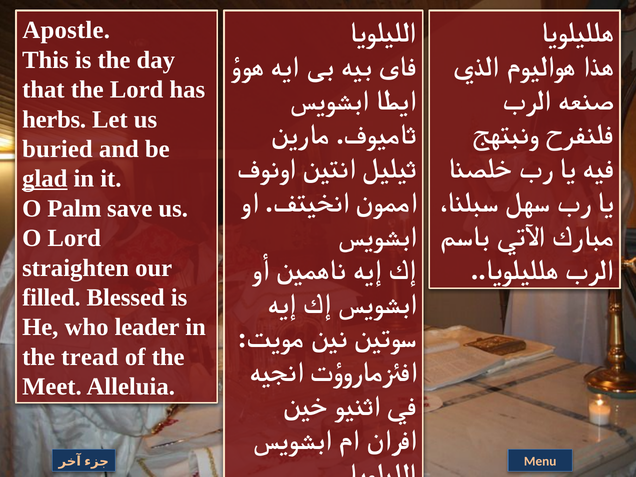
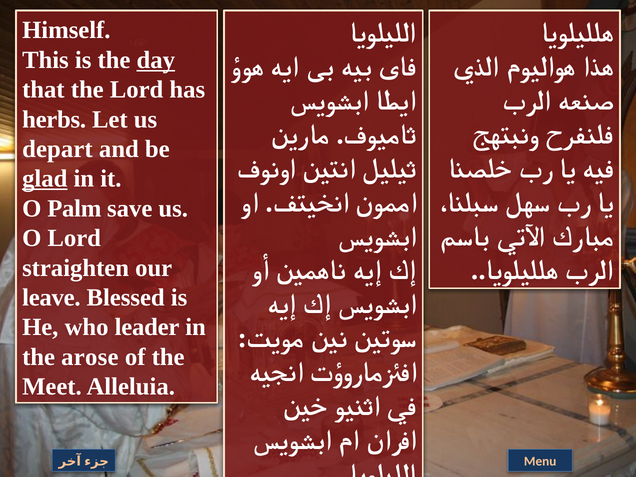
Apostle: Apostle -> Himself
day underline: none -> present
buried: buried -> depart
filled: filled -> leave
tread: tread -> arose
